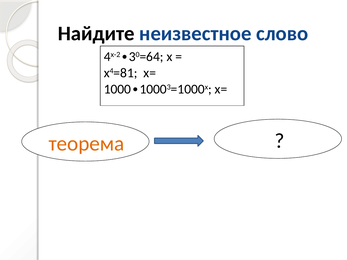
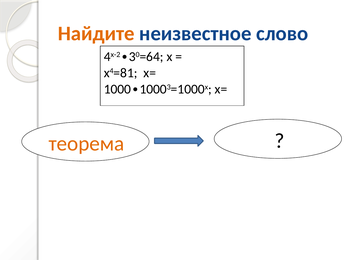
Найдите colour: black -> orange
